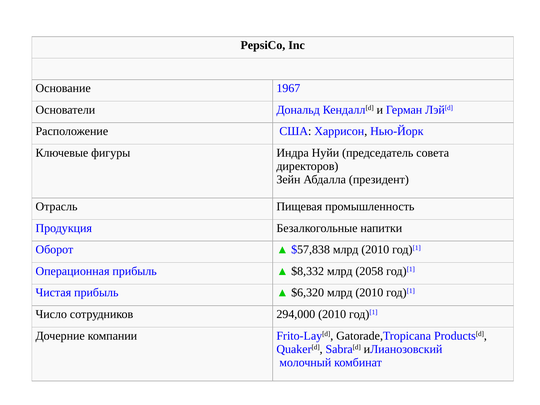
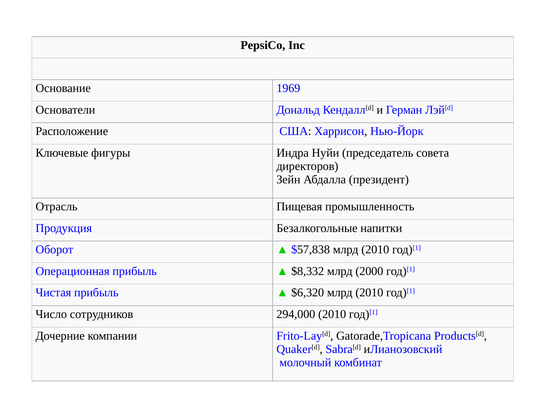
1967: 1967 -> 1969
2058: 2058 -> 2000
